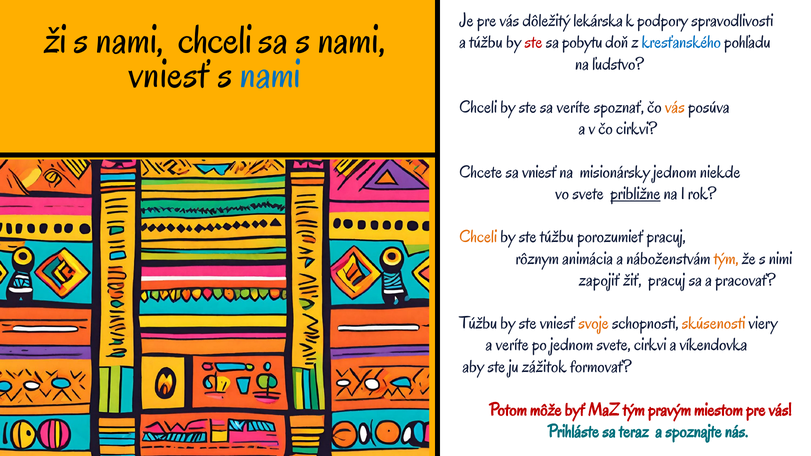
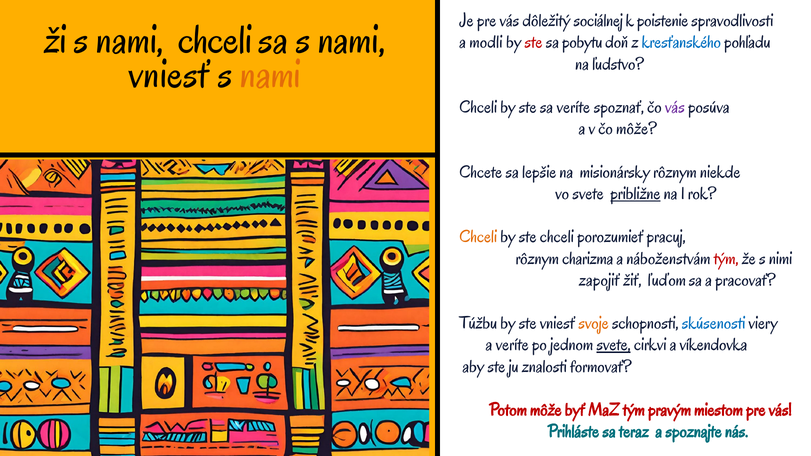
lekárska: lekárska -> sociálnej
podpory: podpory -> poistenie
a túžbu: túžbu -> modli
nami at (271, 74) colour: blue -> orange
vás at (675, 107) colour: orange -> purple
čo cirkvi: cirkvi -> môže
sa vniesť: vniesť -> lepšie
misionársky jednom: jednom -> rôznym
ste túžbu: túžbu -> chceli
animácia: animácia -> charizma
tým at (726, 258) colour: orange -> red
žiť pracuj: pracuj -> ľuďom
skúsenosti colour: orange -> blue
svete at (614, 345) underline: none -> present
zážitok: zážitok -> znalosti
